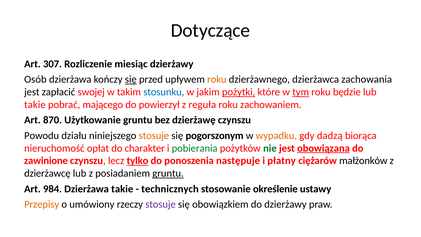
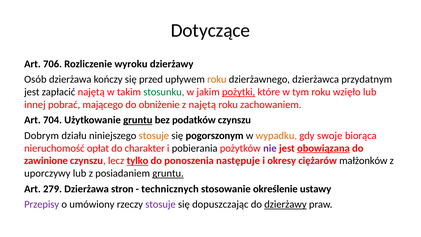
307: 307 -> 706
miesiąc: miesiąc -> wyroku
się at (131, 79) underline: present -> none
zachowania: zachowania -> przydatnym
zapłacić swojej: swojej -> najętą
stosunku colour: blue -> green
tym underline: present -> none
będzie: będzie -> wzięło
takie at (35, 105): takie -> innej
powierzył: powierzył -> obniżenie
z reguła: reguła -> najętą
870: 870 -> 704
gruntu at (138, 120) underline: none -> present
dzierżawę: dzierżawę -> podatków
Powodu: Powodu -> Dobrym
dadzą: dadzą -> swoje
pobierania colour: green -> black
nie colour: green -> purple
płatny: płatny -> okresy
dzierżawcę: dzierżawcę -> uporczywy
984: 984 -> 279
Dzierżawa takie: takie -> stron
Przepisy colour: orange -> purple
obowiązkiem: obowiązkiem -> dopuszczając
dzierżawy at (285, 204) underline: none -> present
